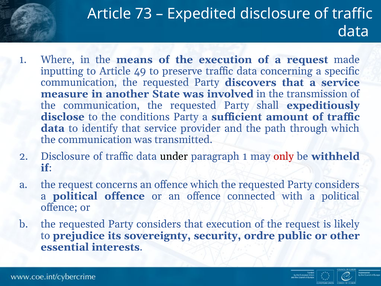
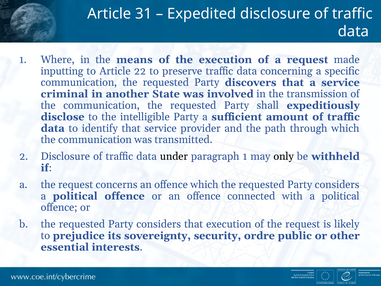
73: 73 -> 31
49: 49 -> 22
measure: measure -> criminal
conditions: conditions -> intelligible
only colour: red -> black
